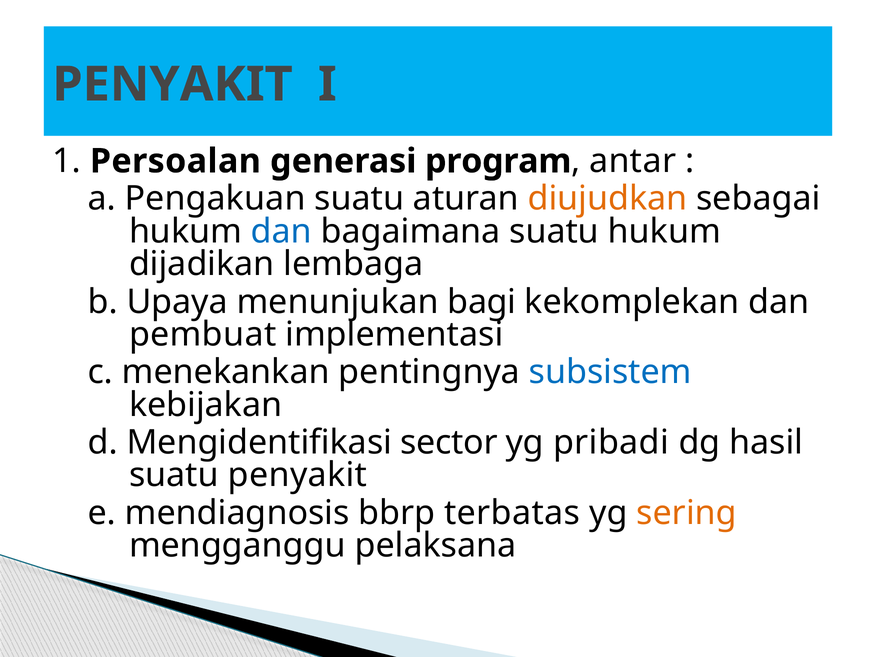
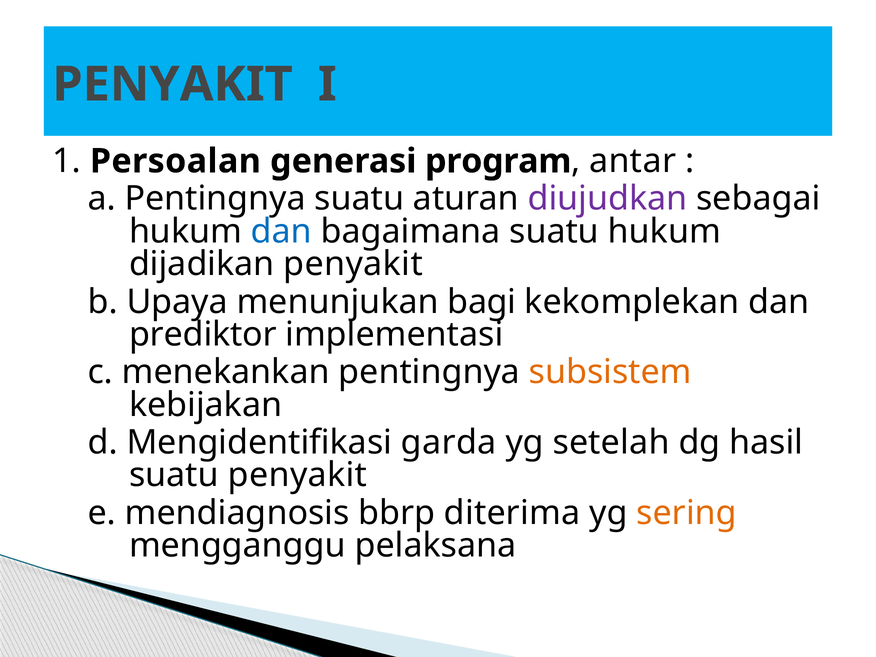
a Pengakuan: Pengakuan -> Pentingnya
diujudkan colour: orange -> purple
dijadikan lembaga: lembaga -> penyakit
pembuat: pembuat -> prediktor
subsistem colour: blue -> orange
sector: sector -> garda
pribadi: pribadi -> setelah
terbatas: terbatas -> diterima
